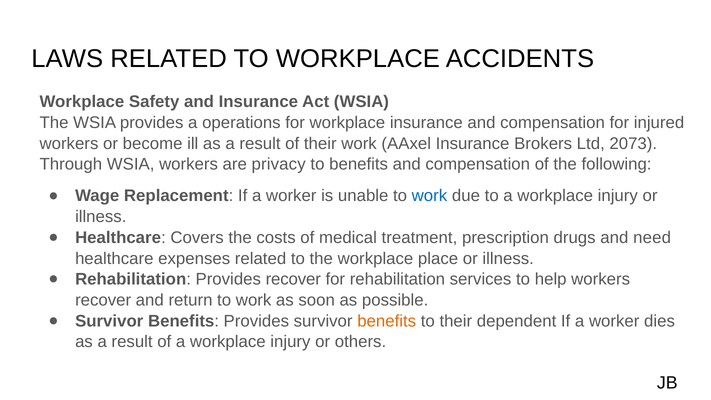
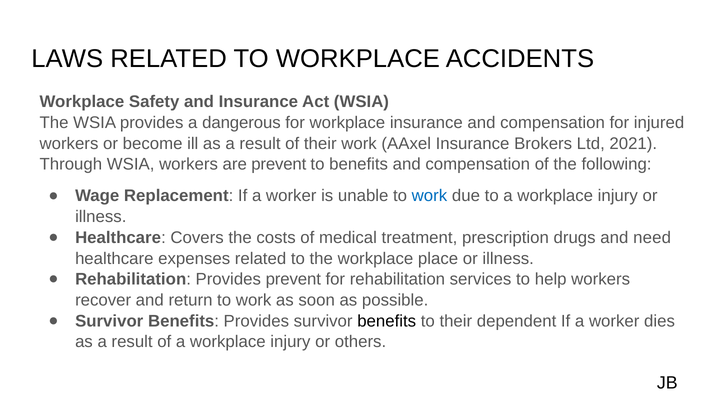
operations: operations -> dangerous
2073: 2073 -> 2021
are privacy: privacy -> prevent
Provides recover: recover -> prevent
benefits at (387, 321) colour: orange -> black
